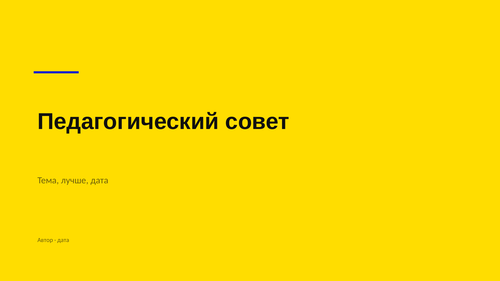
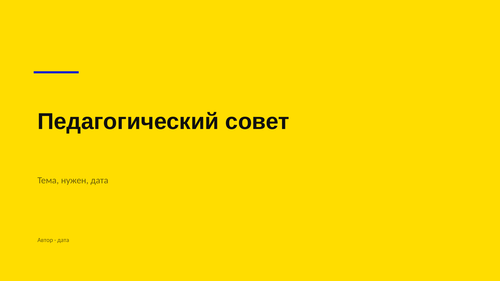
лучше: лучше -> нужен
